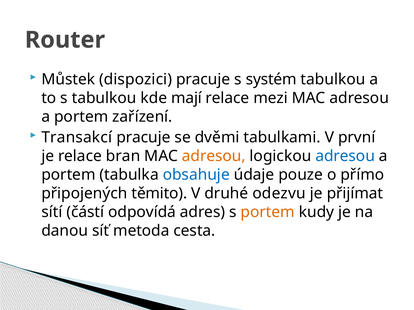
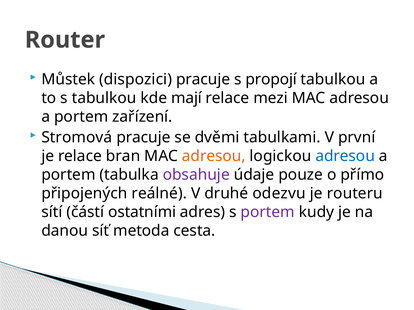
systém: systém -> propojí
Transakcí: Transakcí -> Stromová
obsahuje colour: blue -> purple
těmito: těmito -> reálné
přijímat: přijímat -> routeru
odpovídá: odpovídá -> ostatními
portem at (268, 212) colour: orange -> purple
